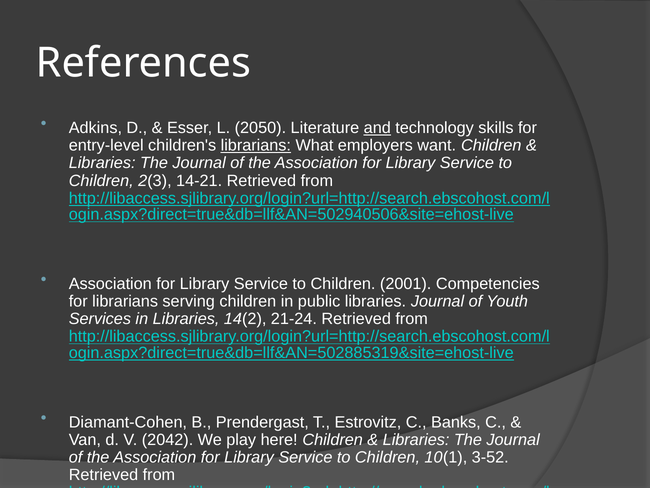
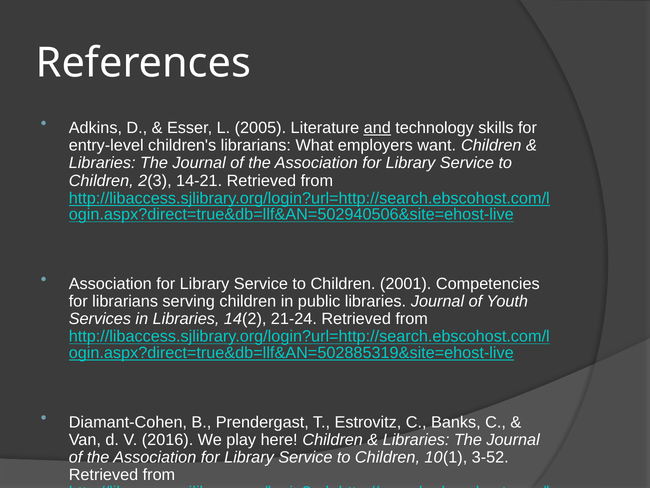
2050: 2050 -> 2005
librarians at (256, 145) underline: present -> none
2042: 2042 -> 2016
